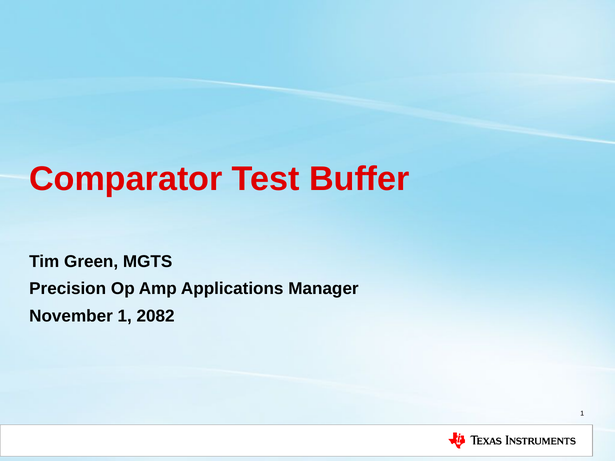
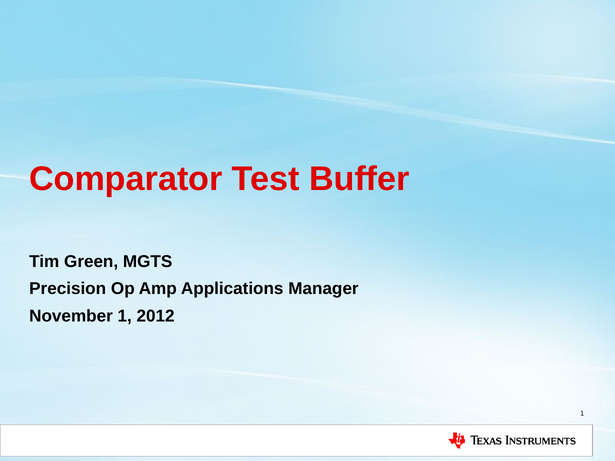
2082: 2082 -> 2012
